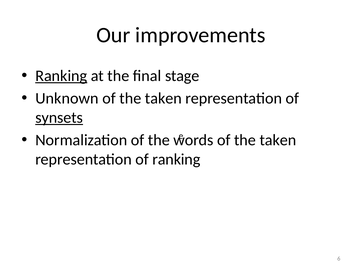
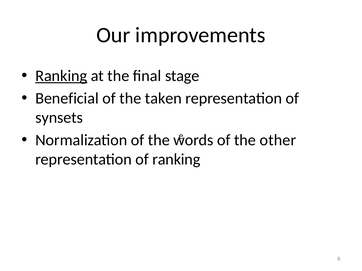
Unknown: Unknown -> Beneficial
synsets underline: present -> none
taken at (278, 140): taken -> other
